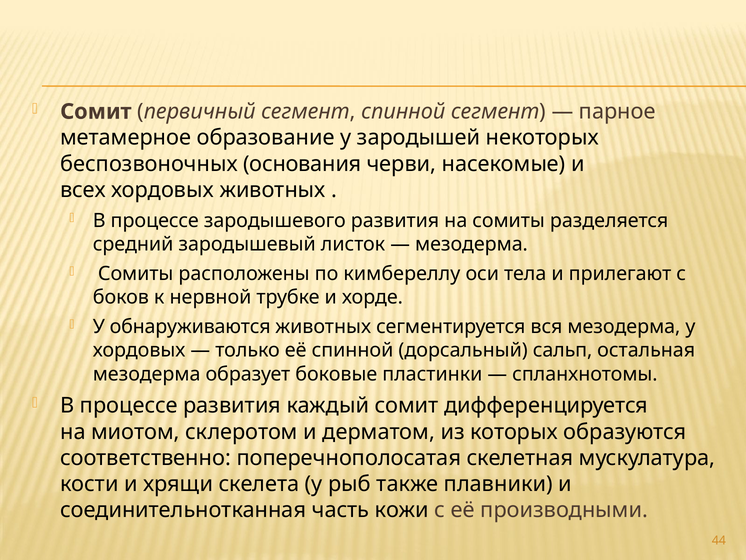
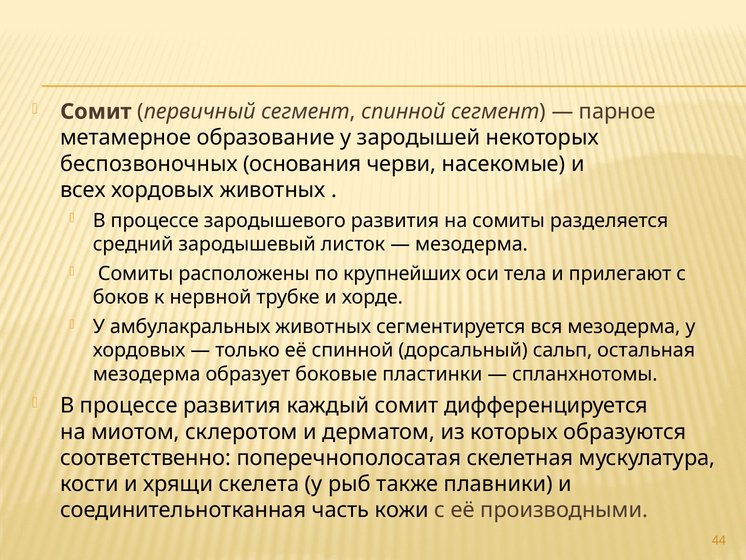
кимбереллу: кимбереллу -> крупнейших
обнаруживаются: обнаруживаются -> амбулакральных
